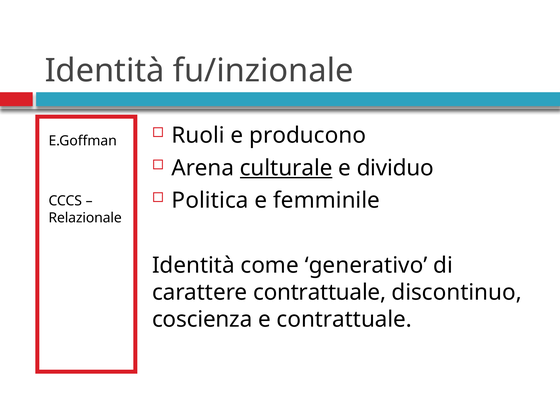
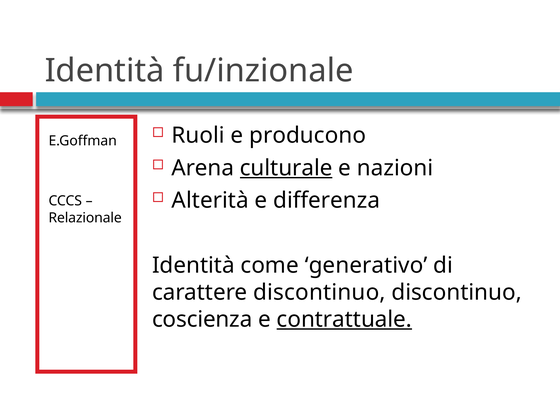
dividuo: dividuo -> nazioni
Politica: Politica -> Alterità
femminile: femminile -> differenza
carattere contrattuale: contrattuale -> discontinuo
contrattuale at (344, 319) underline: none -> present
